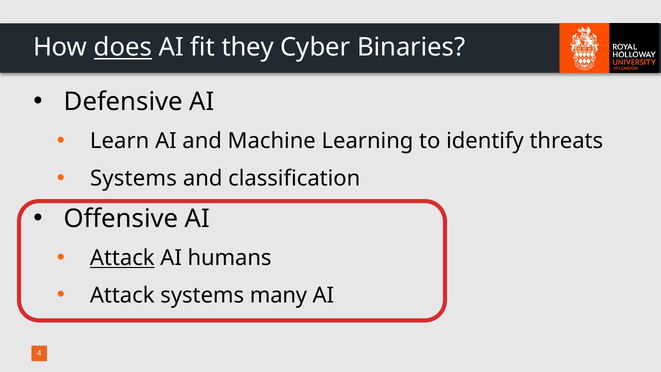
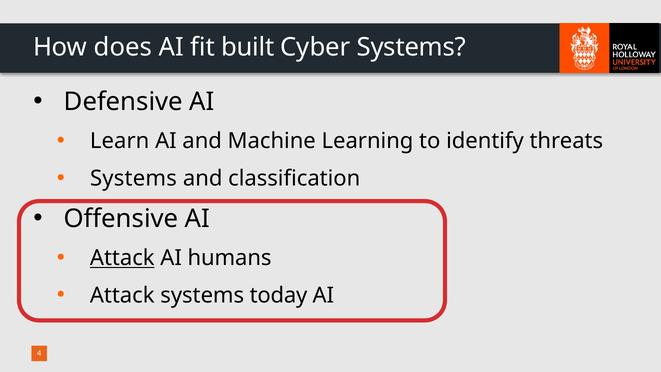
does underline: present -> none
they: they -> built
Cyber Binaries: Binaries -> Systems
many: many -> today
